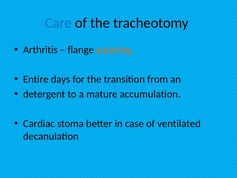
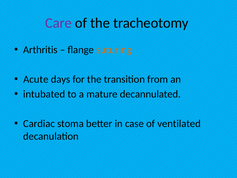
Care colour: blue -> purple
Entire: Entire -> Acute
detergent: detergent -> intubated
accumulation: accumulation -> decannulated
